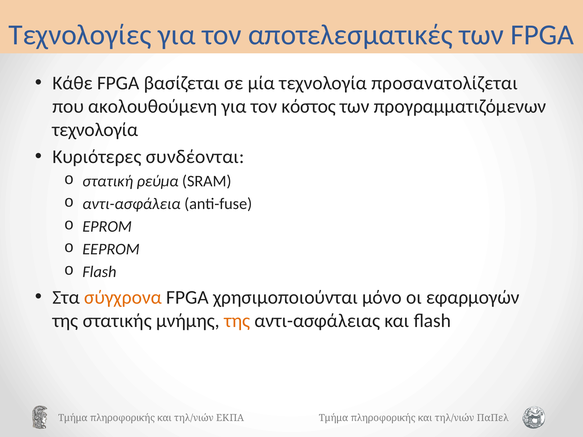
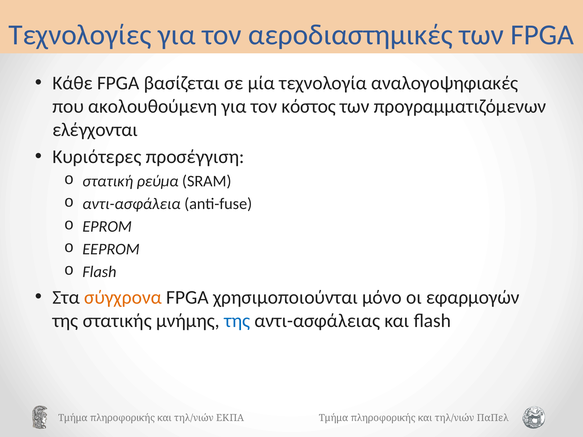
αποτελεσματικές: αποτελεσματικές -> αεροδιαστημικές
προσανατολίζεται: προσανατολίζεται -> αναλογοψηφιακές
τεχνολογία at (95, 130): τεχνολογία -> ελέγχονται
συνδέονται: συνδέονται -> προσέγγιση
της at (237, 321) colour: orange -> blue
